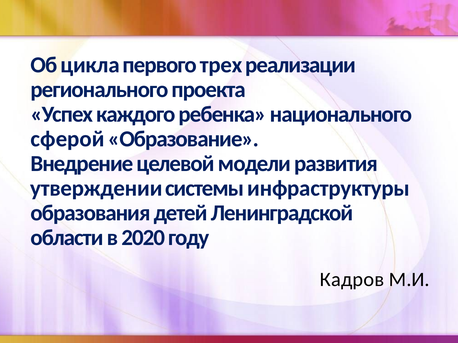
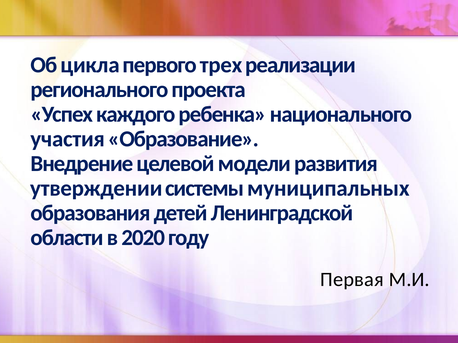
сферой: сферой -> участия
инфраструктуры: инфраструктуры -> муниципальных
Кадров: Кадров -> Первая
